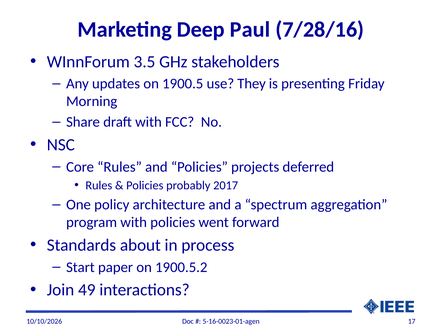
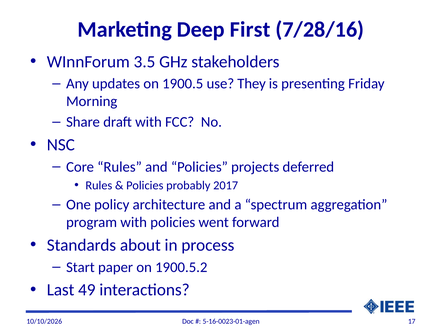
Paul: Paul -> First
Join: Join -> Last
